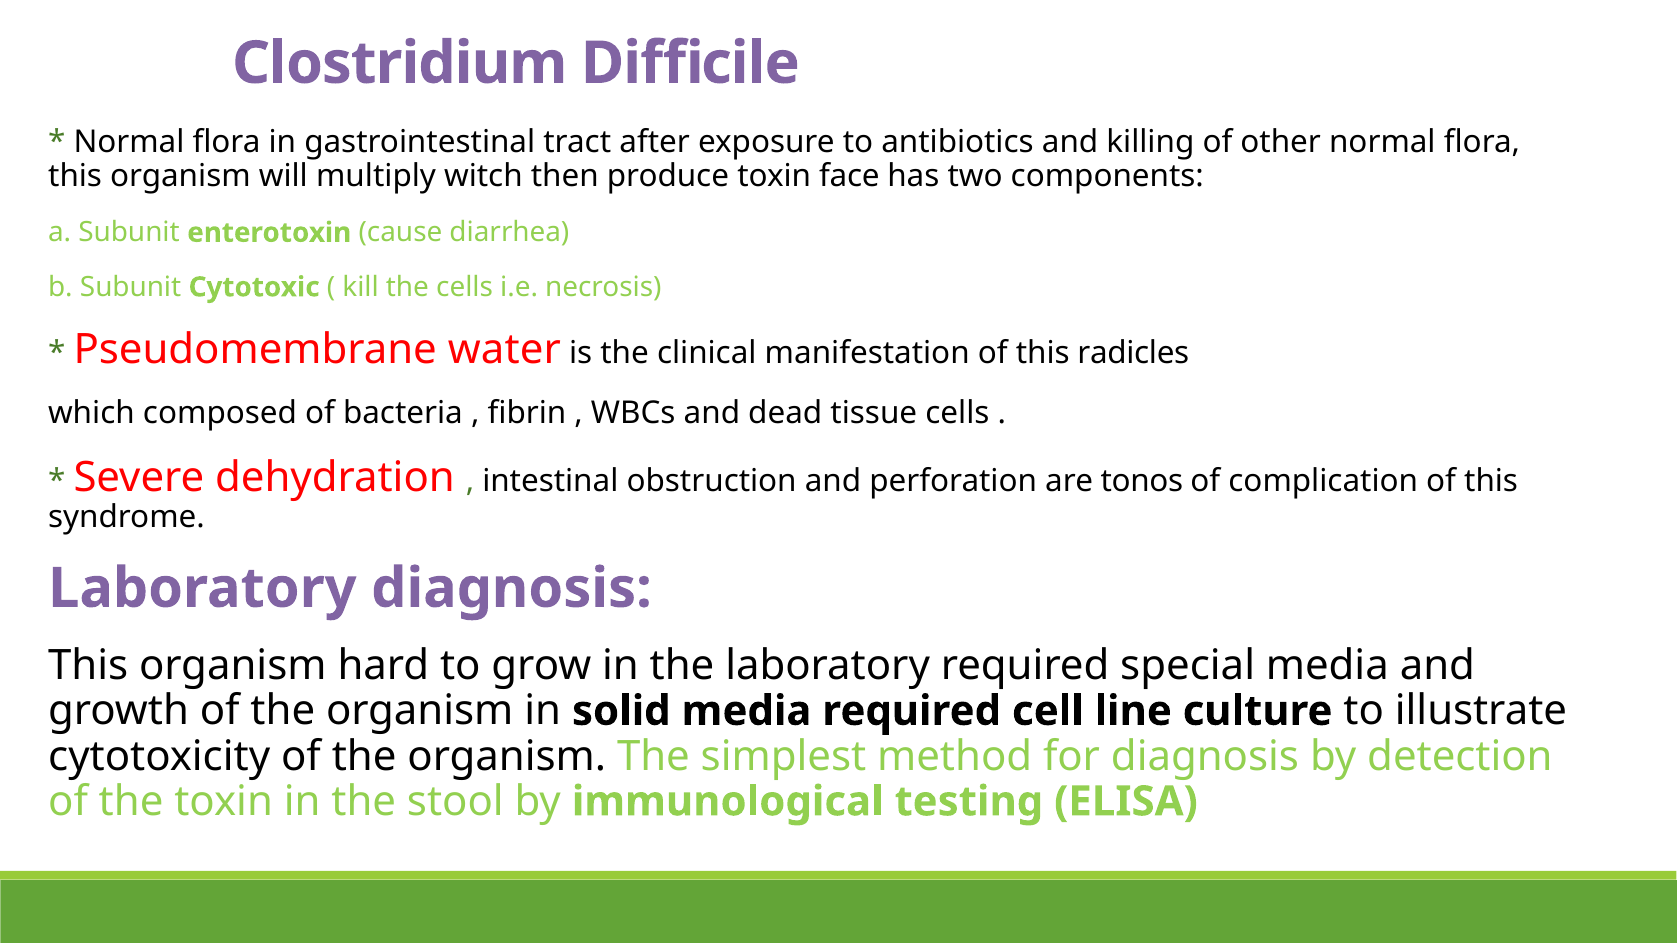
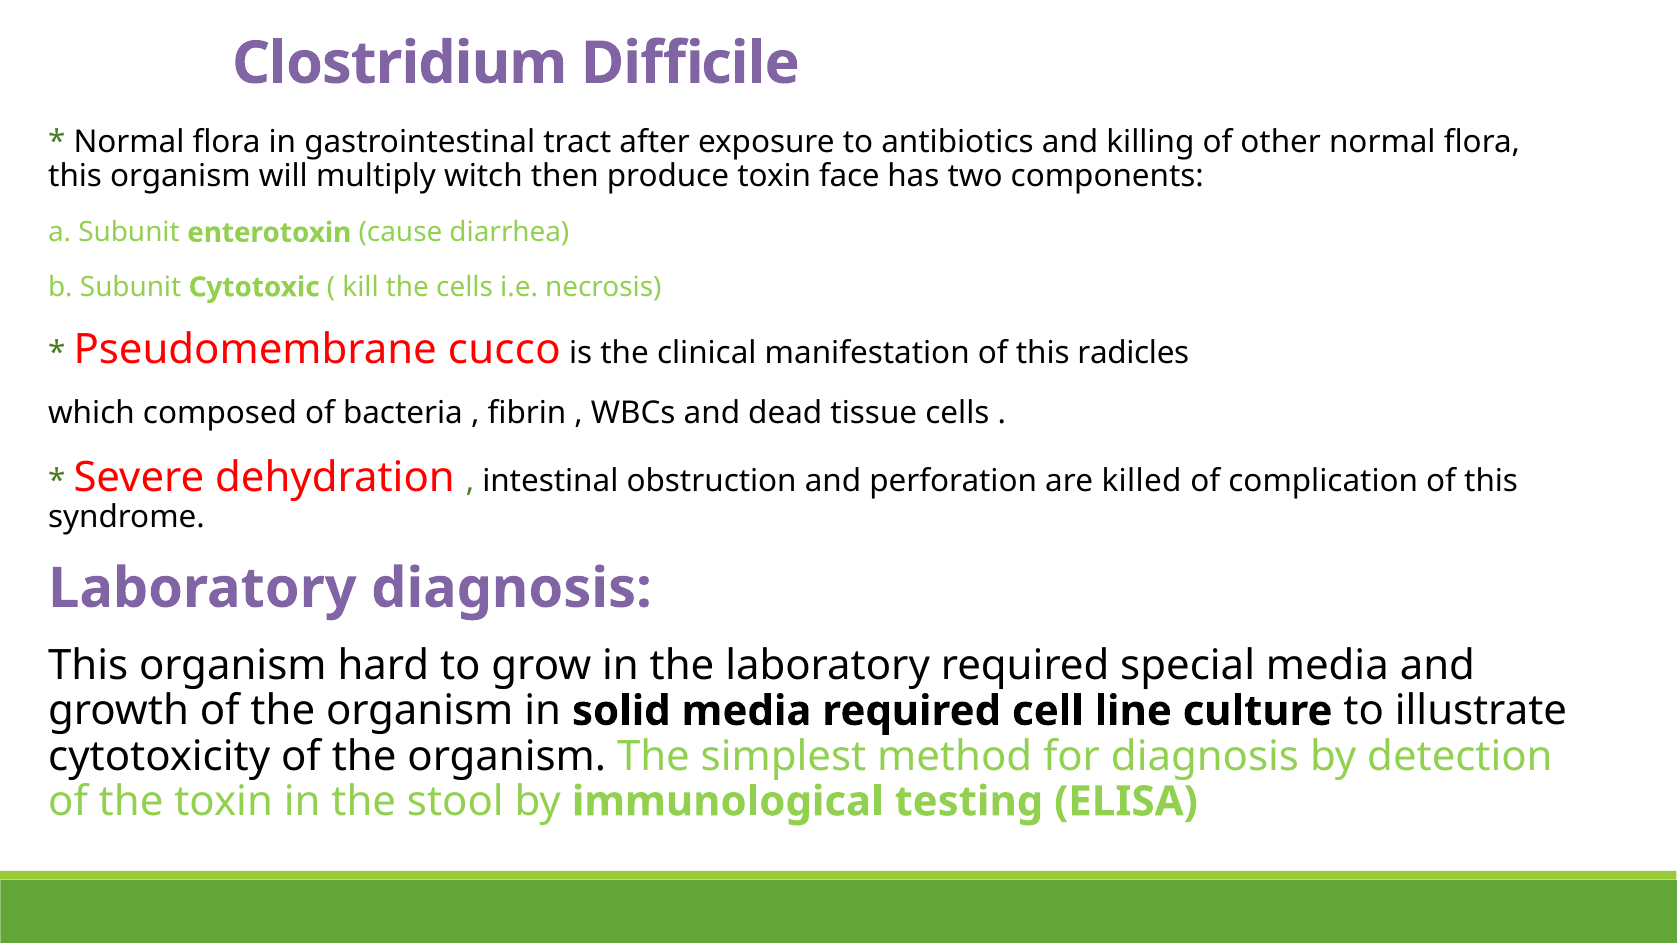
water: water -> cucco
tonos: tonos -> killed
